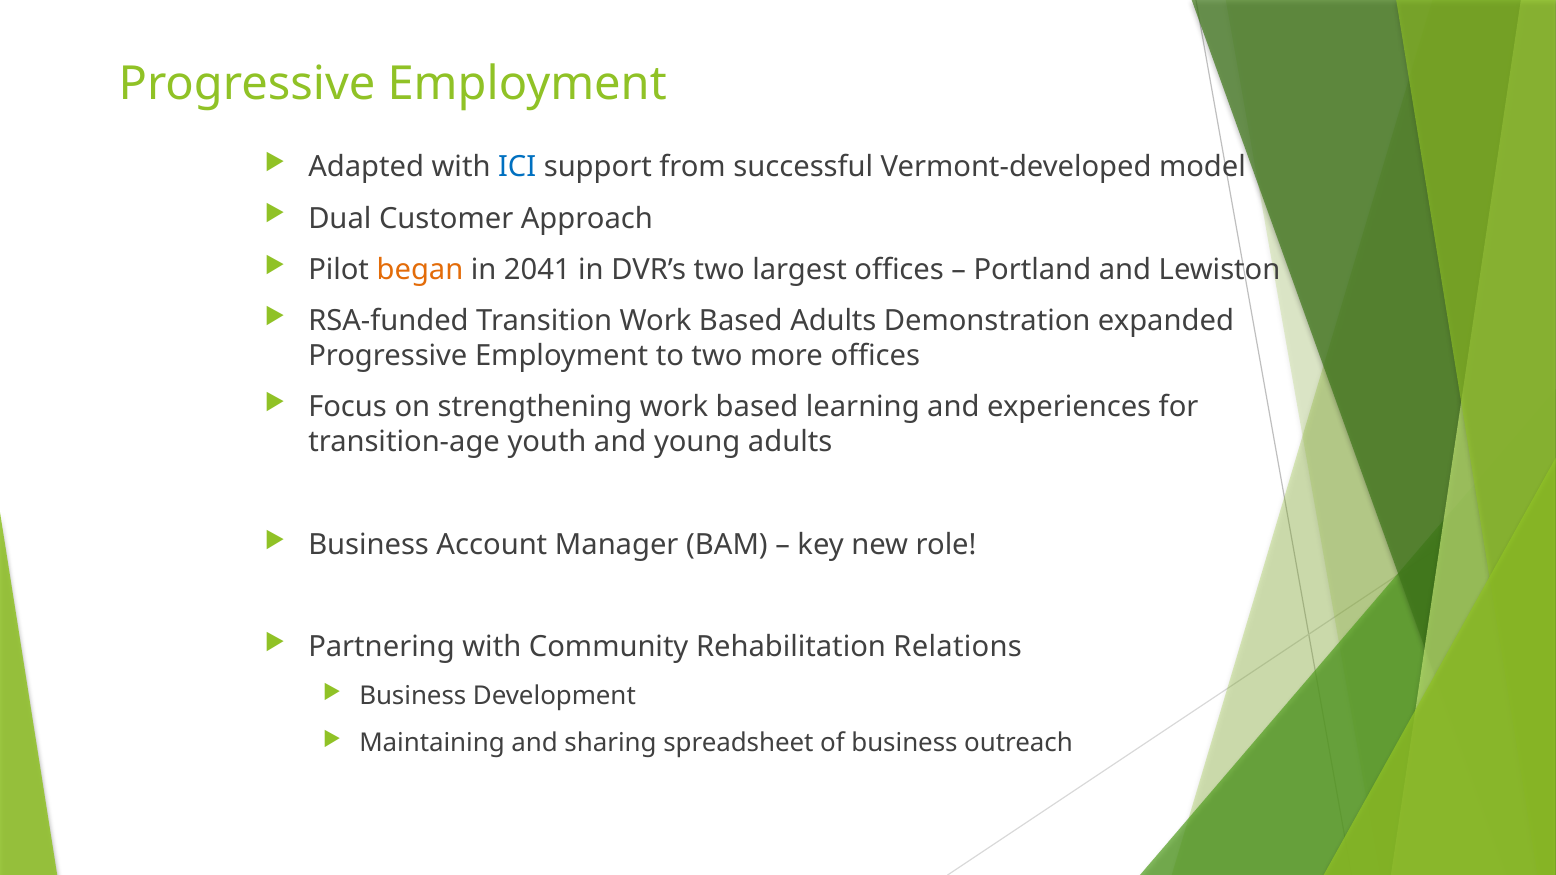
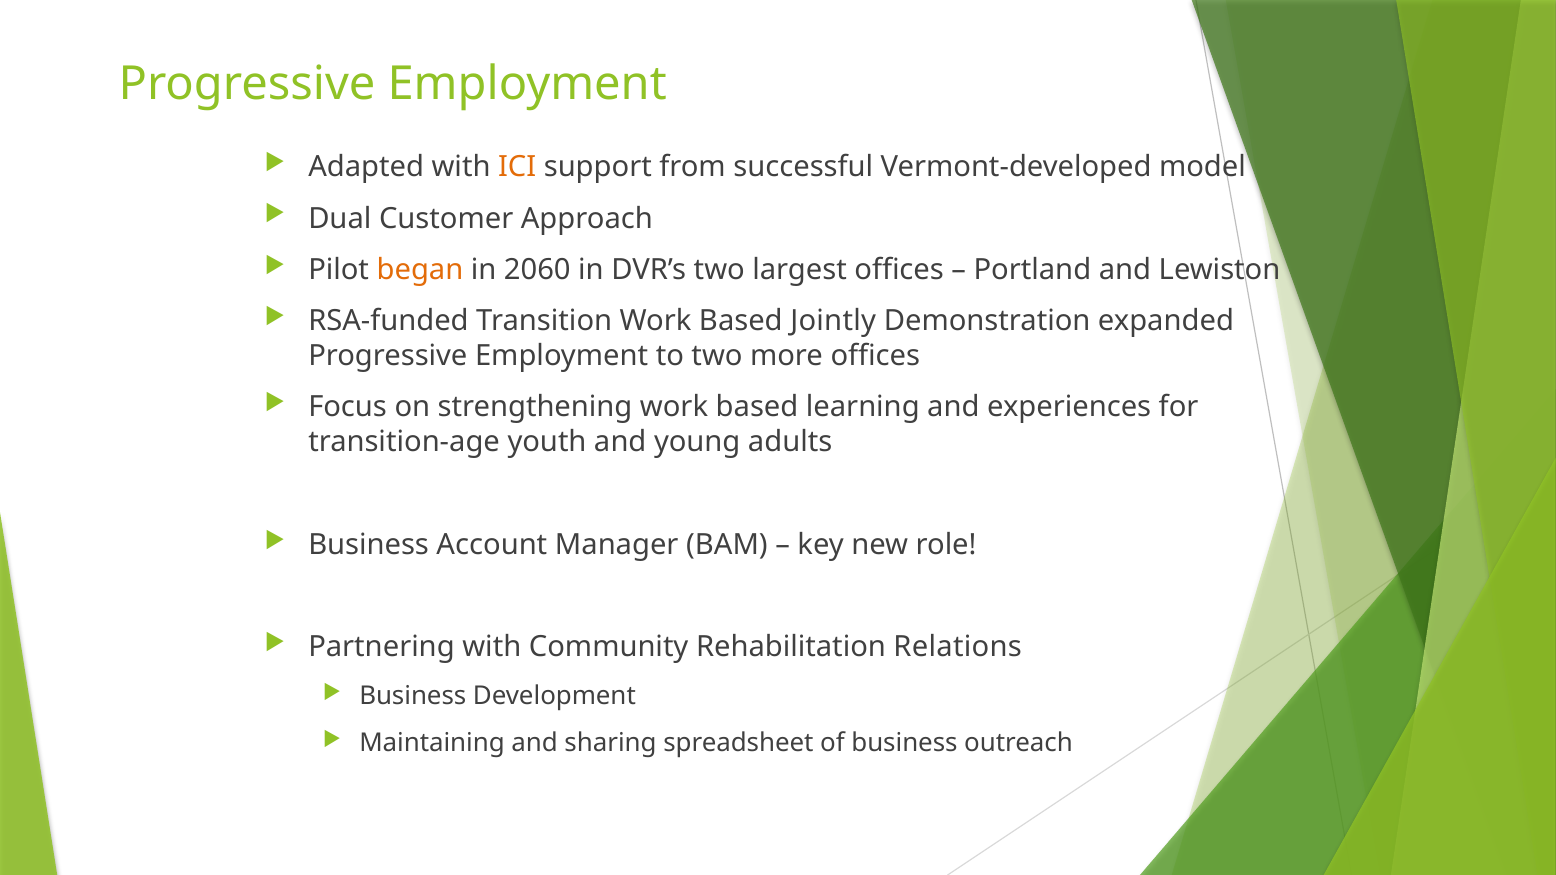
ICI colour: blue -> orange
2041: 2041 -> 2060
Based Adults: Adults -> Jointly
